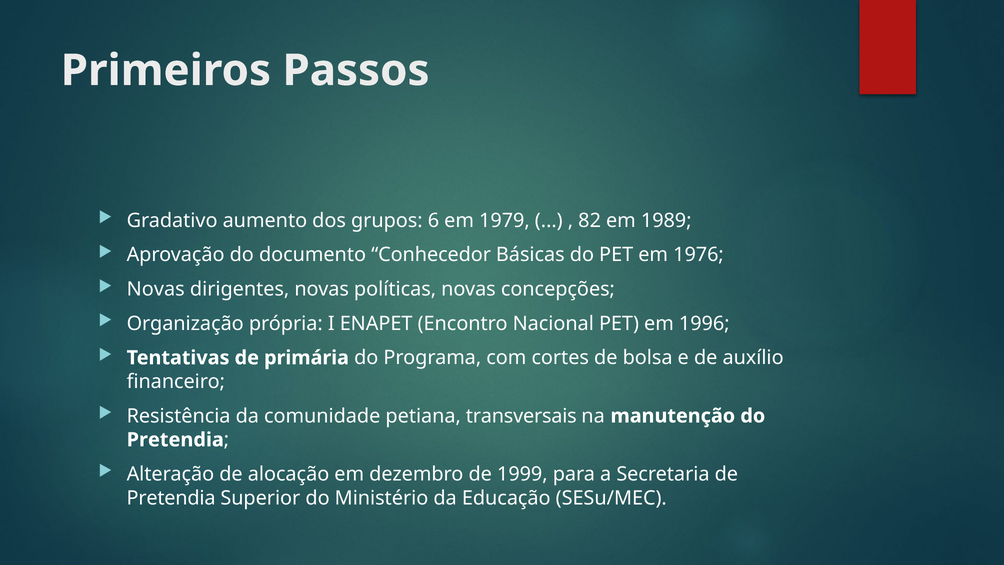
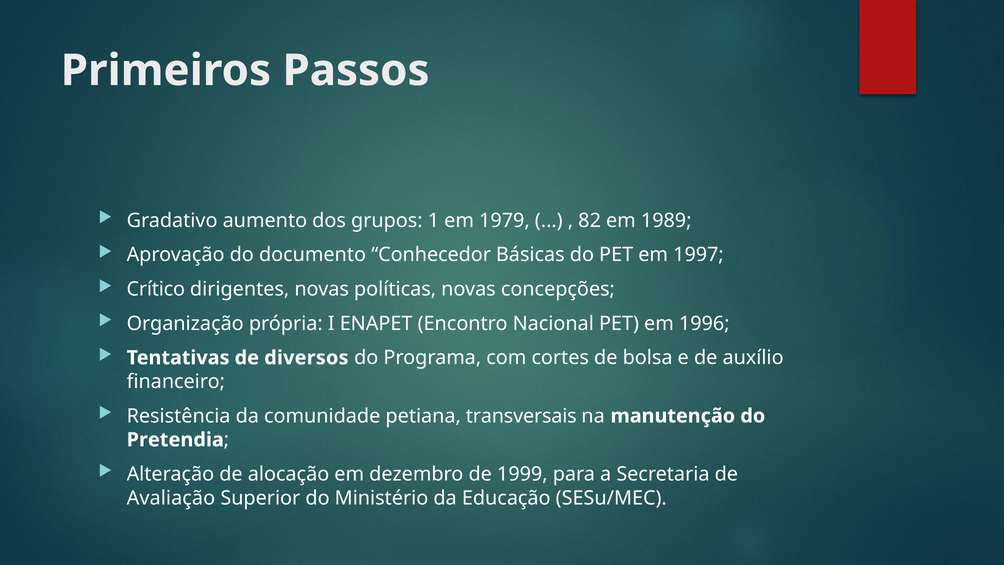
6: 6 -> 1
1976: 1976 -> 1997
Novas at (156, 289): Novas -> Crítico
primária: primária -> diversos
Pretendia at (171, 498): Pretendia -> Avaliação
